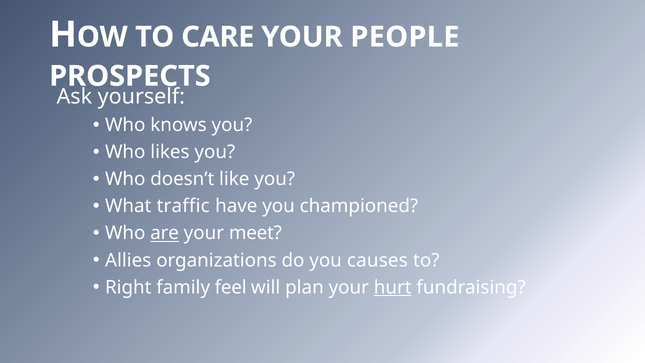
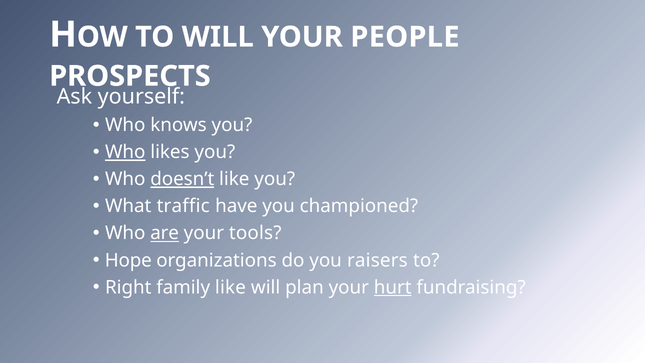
TO CARE: CARE -> WILL
Who at (125, 152) underline: none -> present
doesn’t underline: none -> present
meet: meet -> tools
Allies: Allies -> Hope
causes: causes -> raisers
family feel: feel -> like
